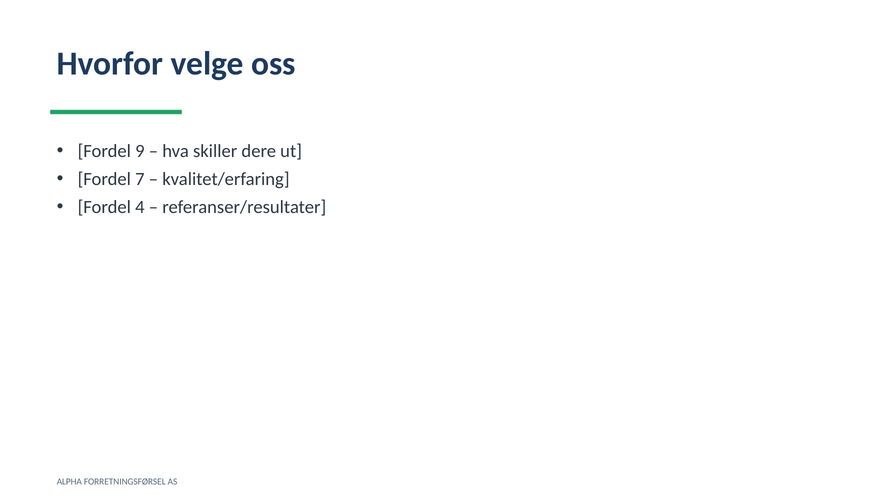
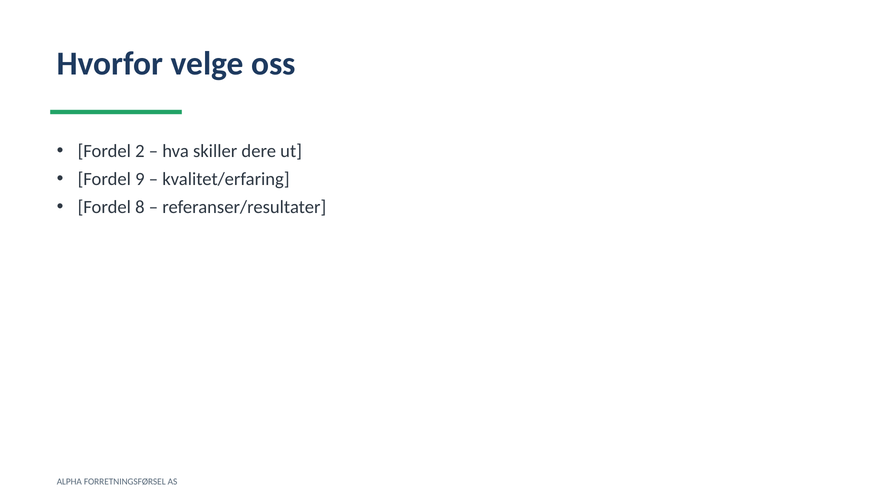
9: 9 -> 2
7: 7 -> 9
4: 4 -> 8
